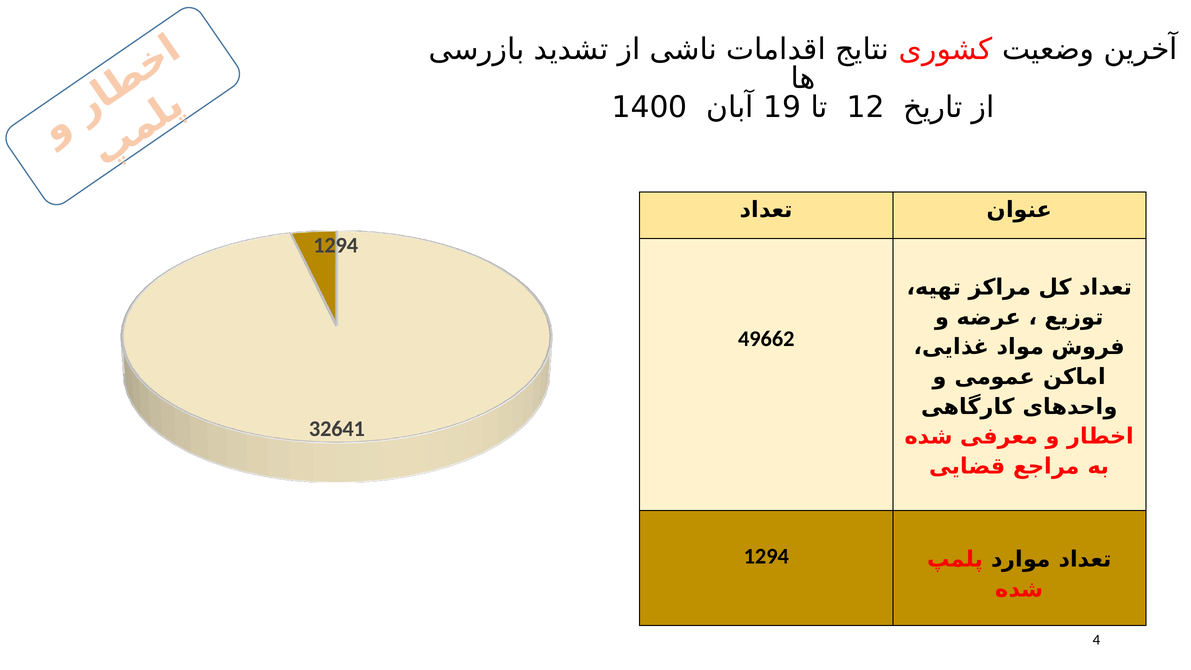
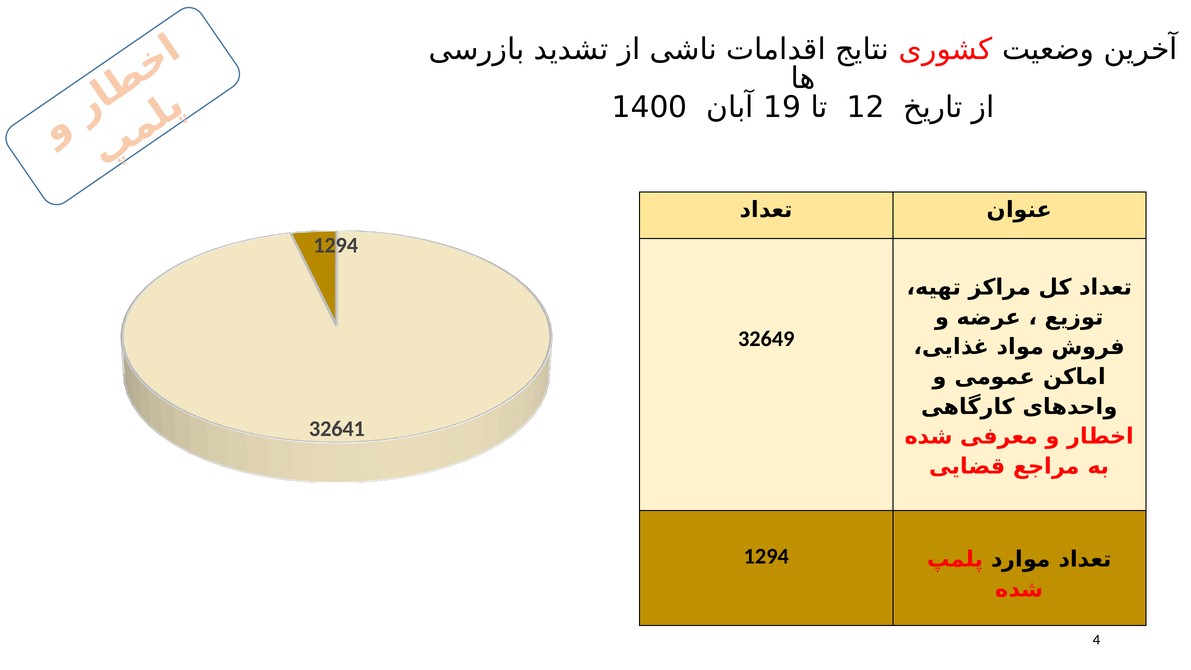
49662: 49662 -> 32649
